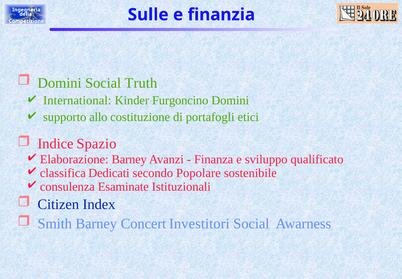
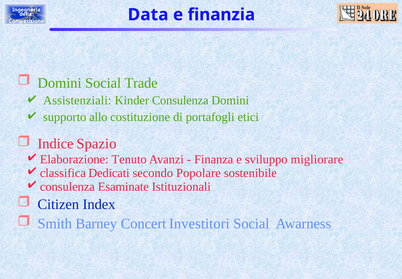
Sulle: Sulle -> Data
Truth: Truth -> Trade
International: International -> Assistenziali
Kinder Furgoncino: Furgoncino -> Consulenza
Elaborazione Barney: Barney -> Tenuto
qualificato: qualificato -> migliorare
